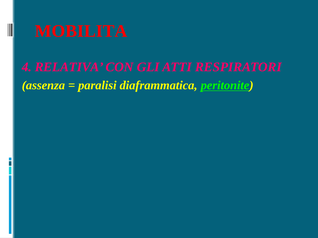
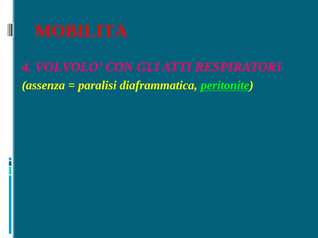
RELATIVA: RELATIVA -> VOLVOLO
